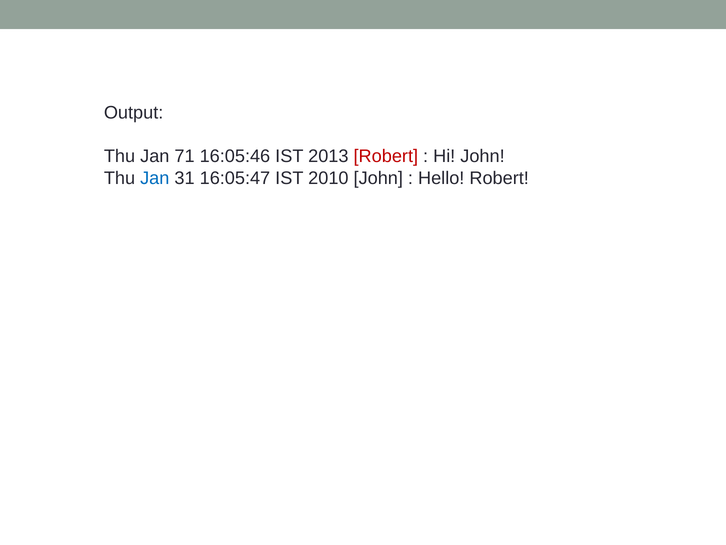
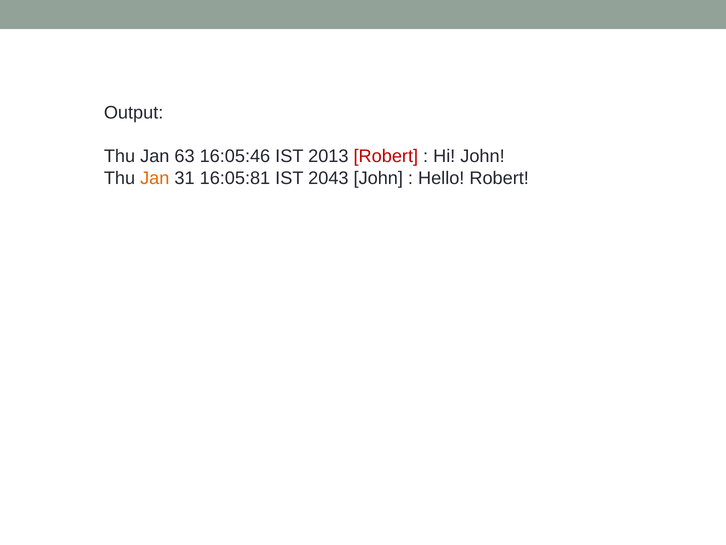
71: 71 -> 63
Jan at (155, 178) colour: blue -> orange
16:05:47: 16:05:47 -> 16:05:81
2010: 2010 -> 2043
